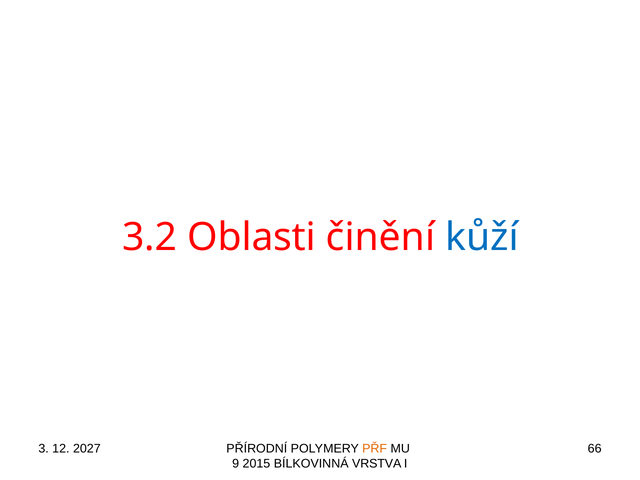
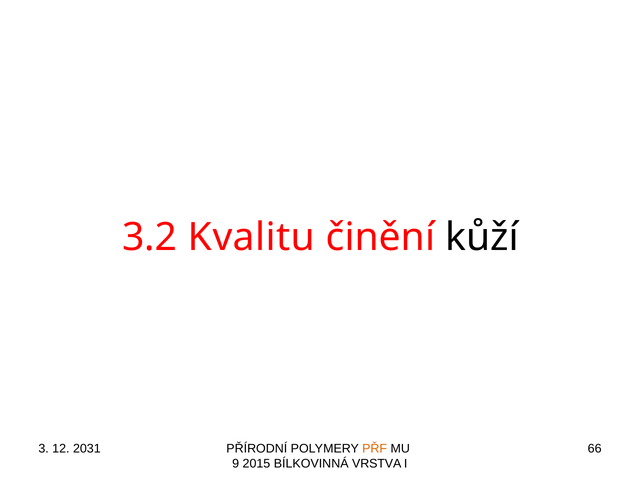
Oblasti: Oblasti -> Kvalitu
kůží colour: blue -> black
2027: 2027 -> 2031
